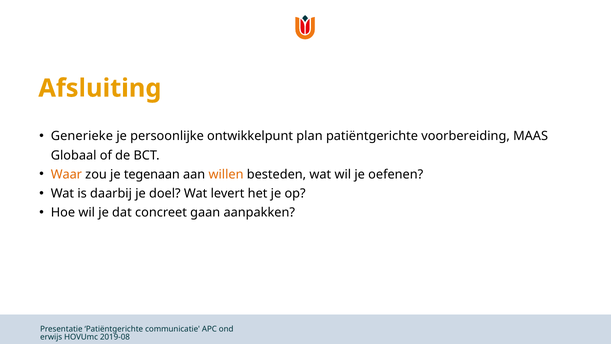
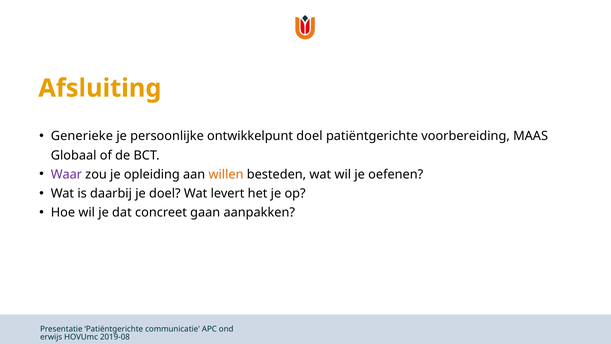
ontwikkelpunt plan: plan -> doel
Waar colour: orange -> purple
tegenaan: tegenaan -> opleiding
